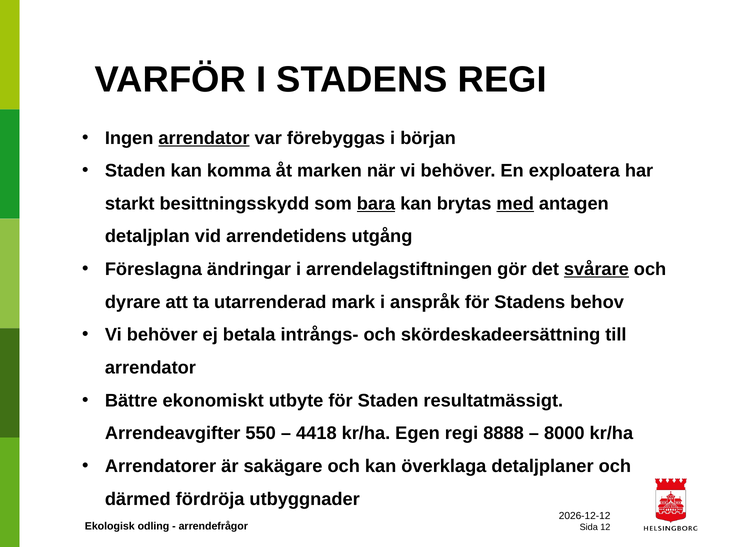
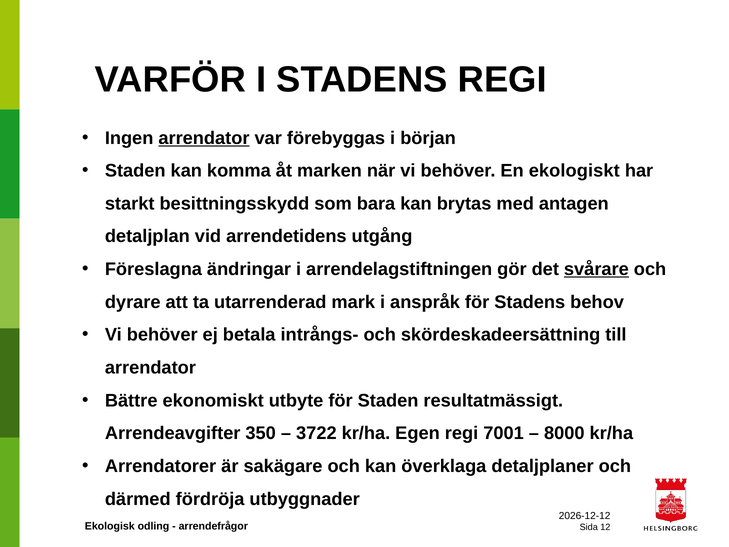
exploatera: exploatera -> ekologiskt
bara underline: present -> none
med underline: present -> none
550: 550 -> 350
4418: 4418 -> 3722
8888: 8888 -> 7001
